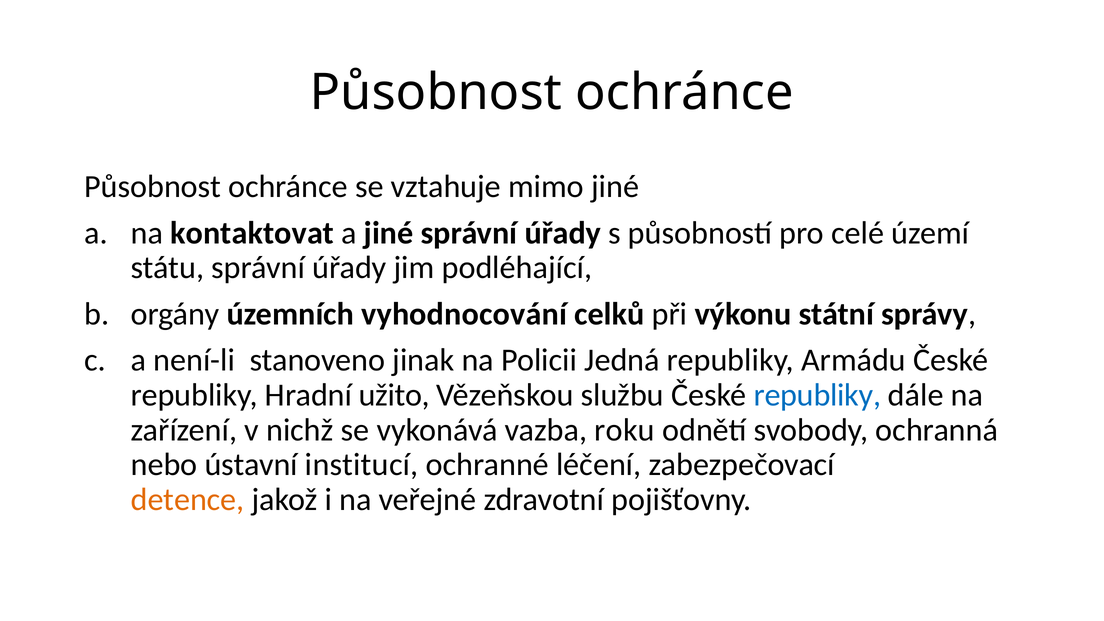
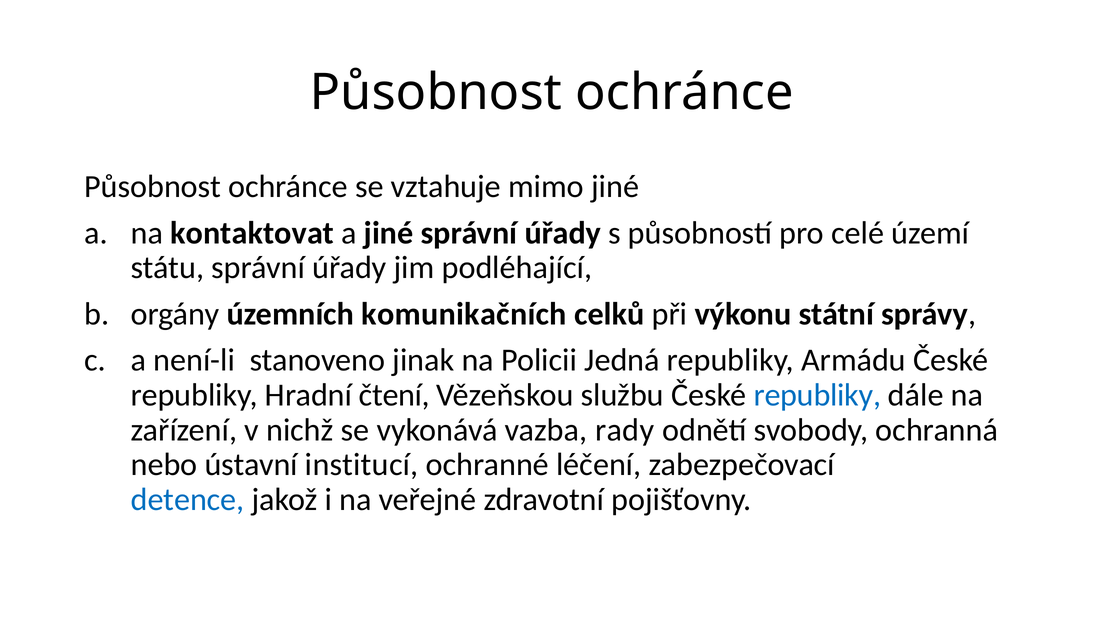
vyhodnocování: vyhodnocování -> komunikačních
užito: užito -> čtení
roku: roku -> rady
detence colour: orange -> blue
